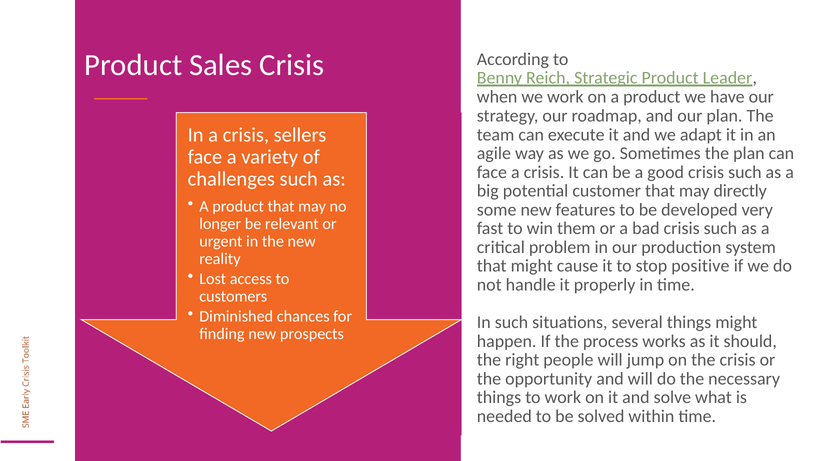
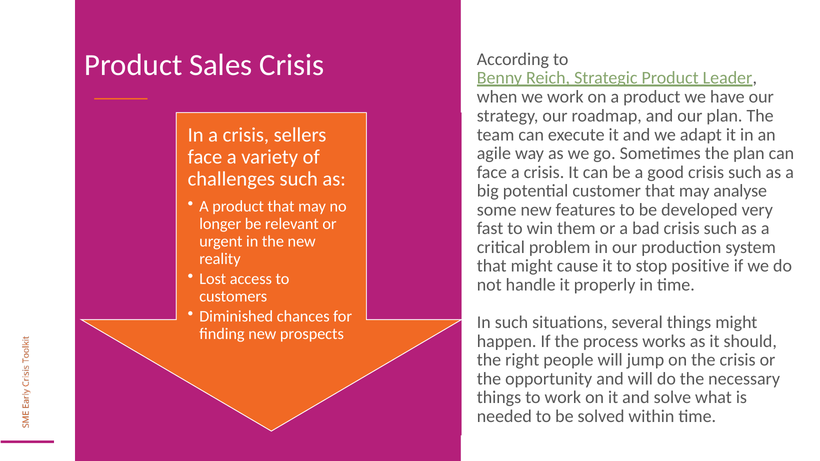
directly: directly -> analyse
